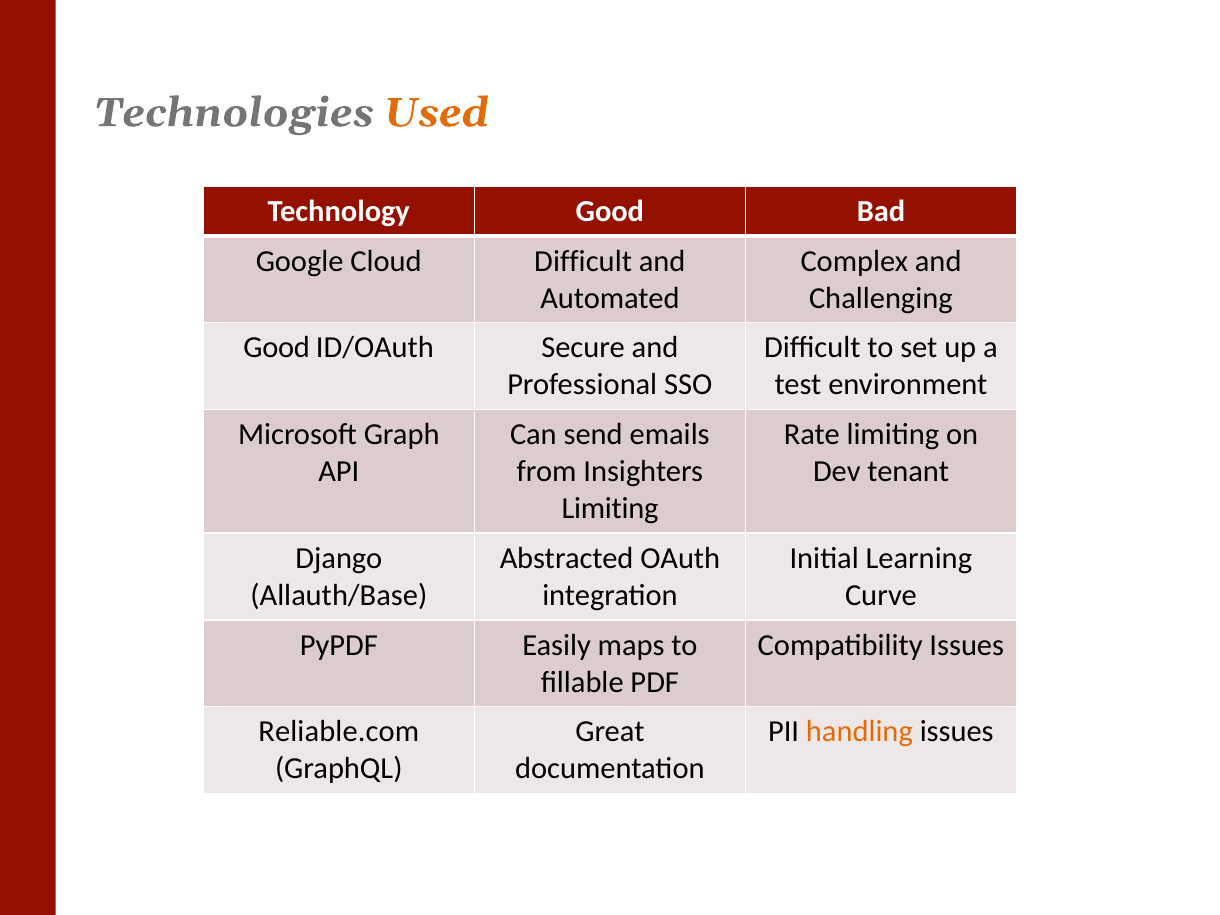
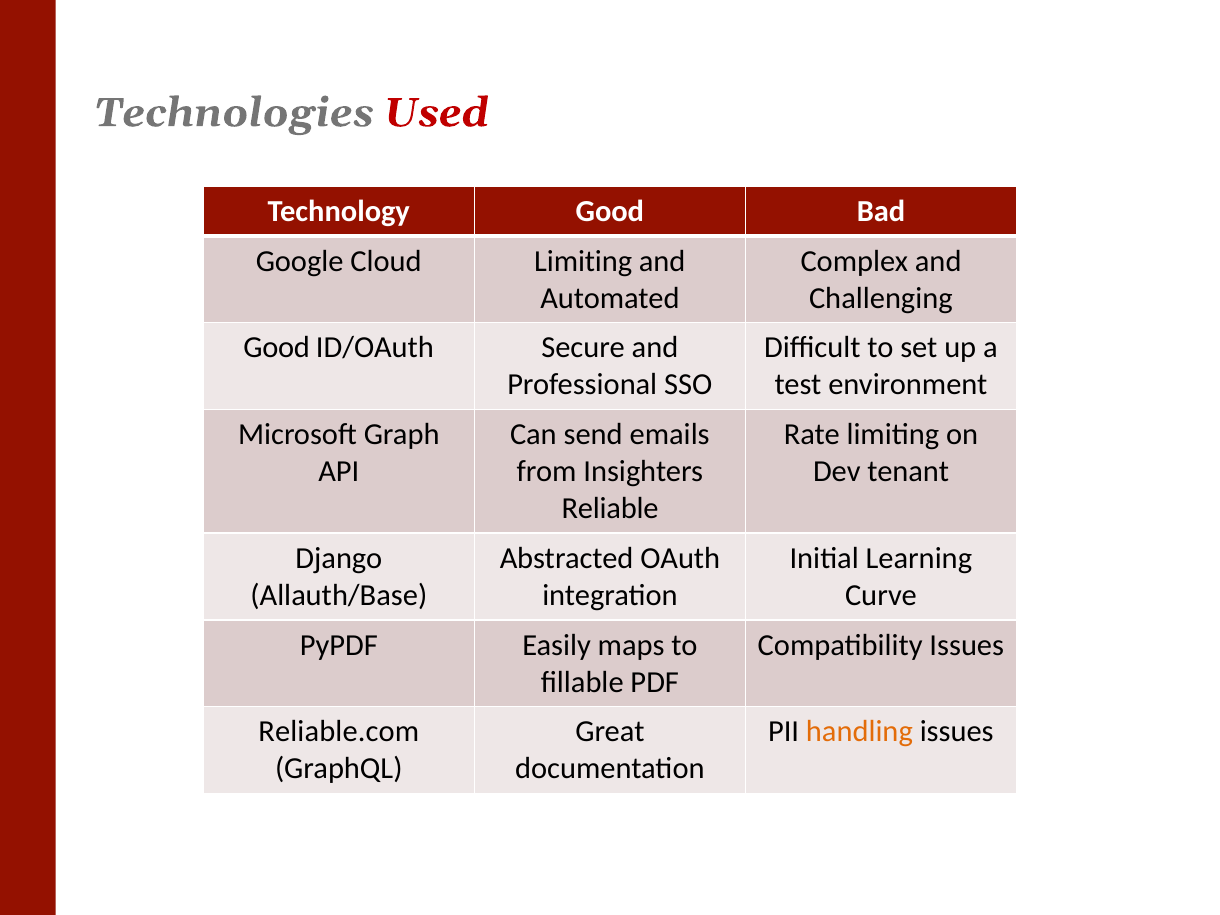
Used colour: orange -> red
Cloud Difficult: Difficult -> Limiting
Limiting at (610, 509): Limiting -> Reliable
